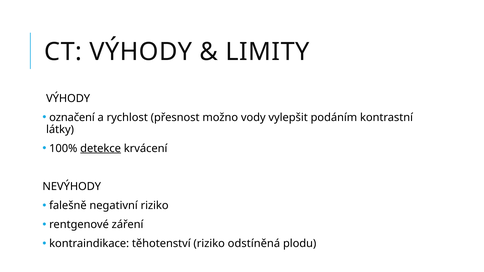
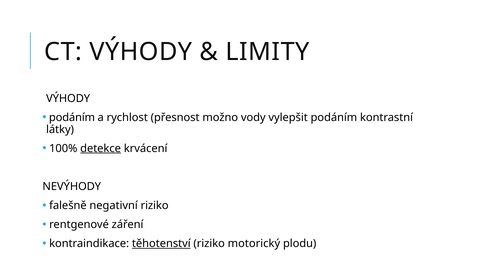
označení at (72, 118): označení -> podáním
těhotenství underline: none -> present
odstíněná: odstíněná -> motorický
